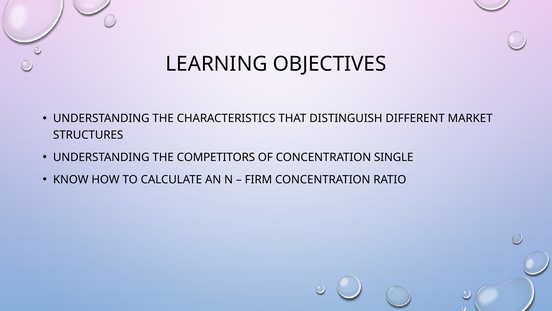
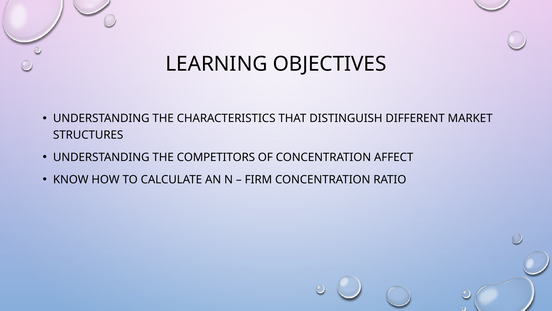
SINGLE: SINGLE -> AFFECT
